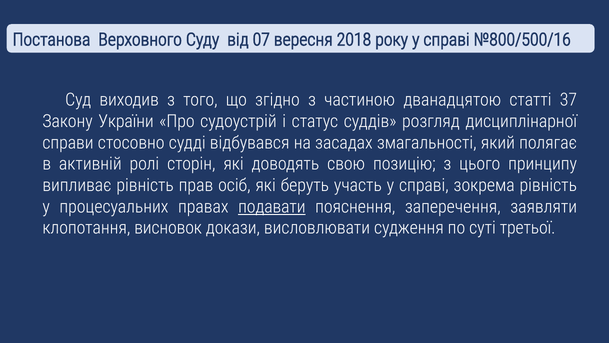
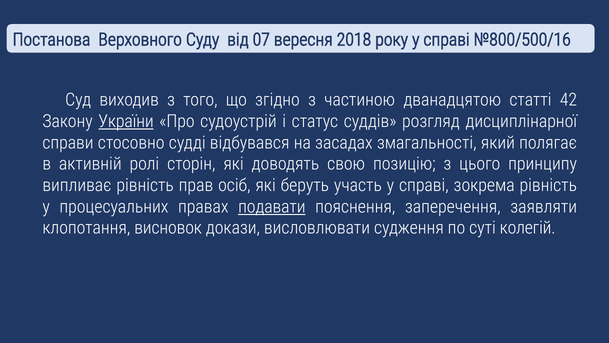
37: 37 -> 42
України underline: none -> present
третьої: третьої -> колегій
